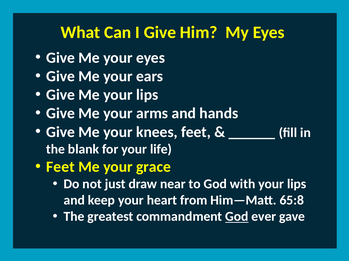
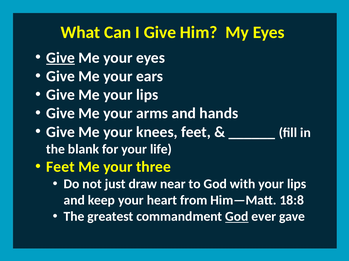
Give at (61, 58) underline: none -> present
grace: grace -> three
65:8: 65:8 -> 18:8
